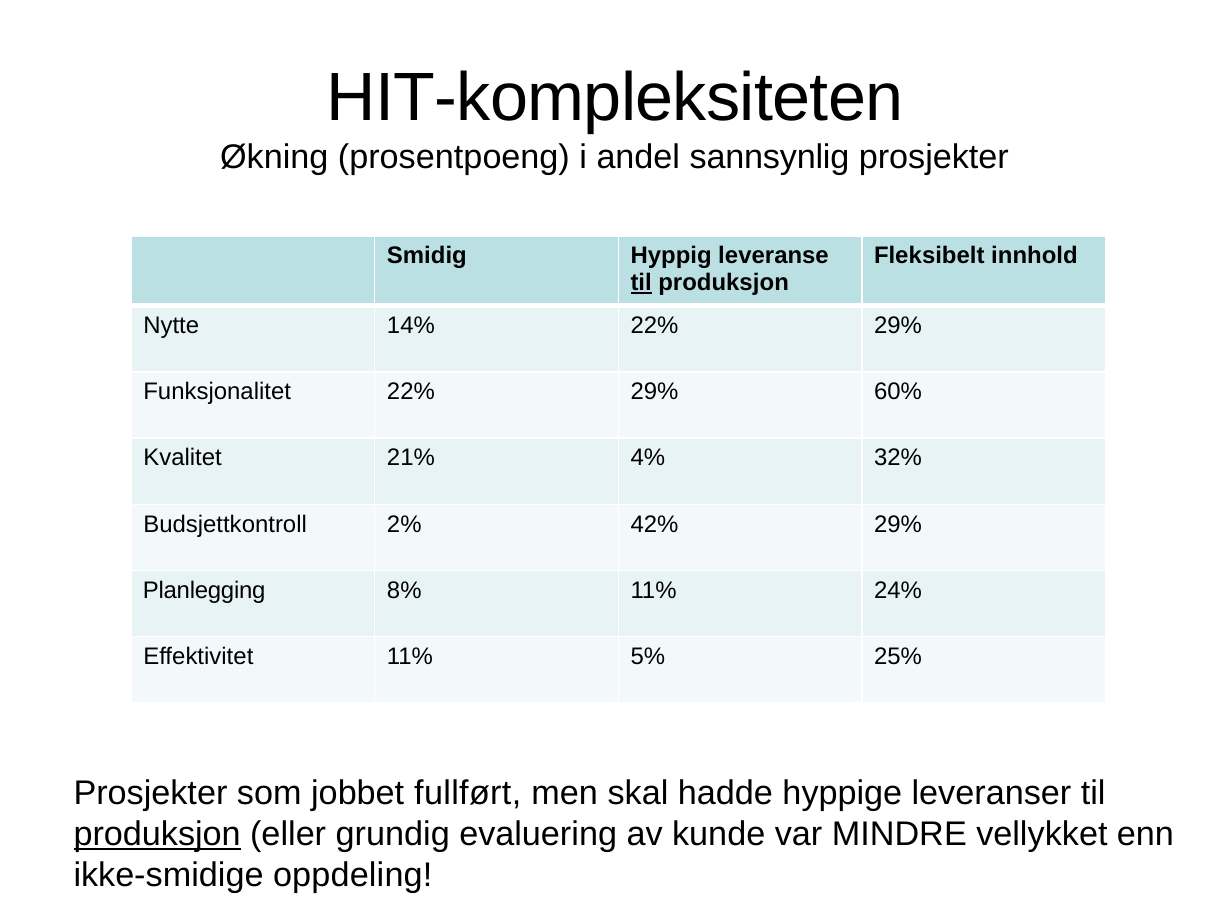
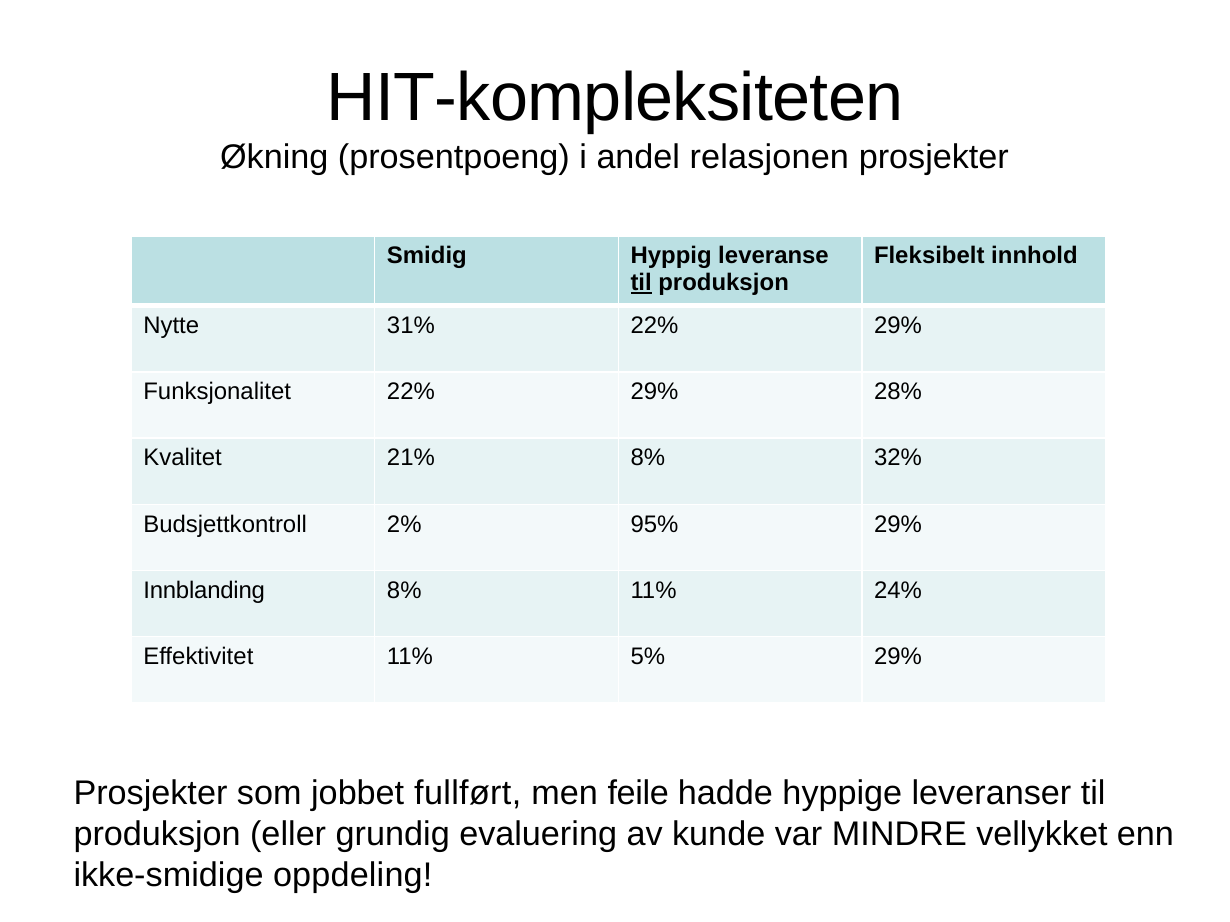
sannsynlig: sannsynlig -> relasjonen
14%: 14% -> 31%
60%: 60% -> 28%
21% 4%: 4% -> 8%
42%: 42% -> 95%
Planlegging: Planlegging -> Innblanding
5% 25%: 25% -> 29%
skal: skal -> feile
produksjon at (157, 834) underline: present -> none
